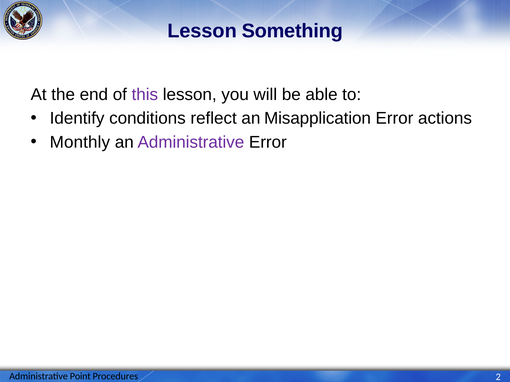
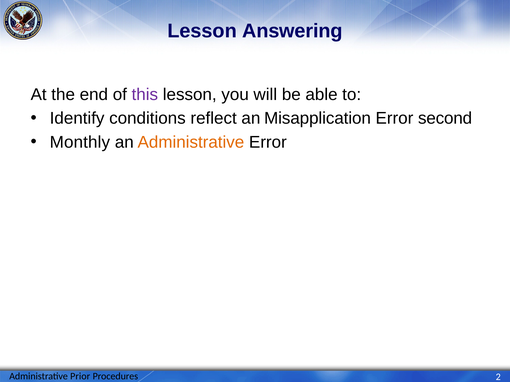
Something: Something -> Answering
actions: actions -> second
Administrative at (191, 142) colour: purple -> orange
Point: Point -> Prior
